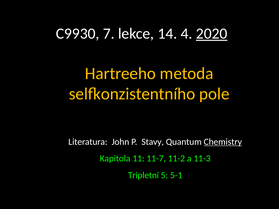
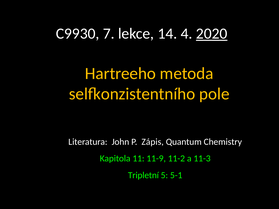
Stavy: Stavy -> Zápis
Chemistry underline: present -> none
11-7: 11-7 -> 11-9
